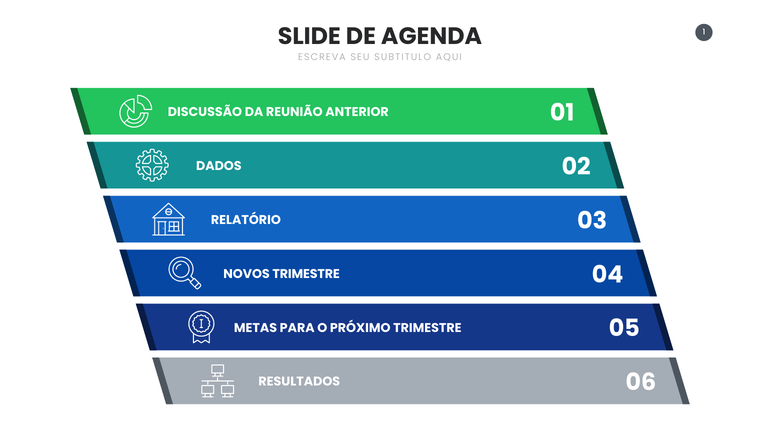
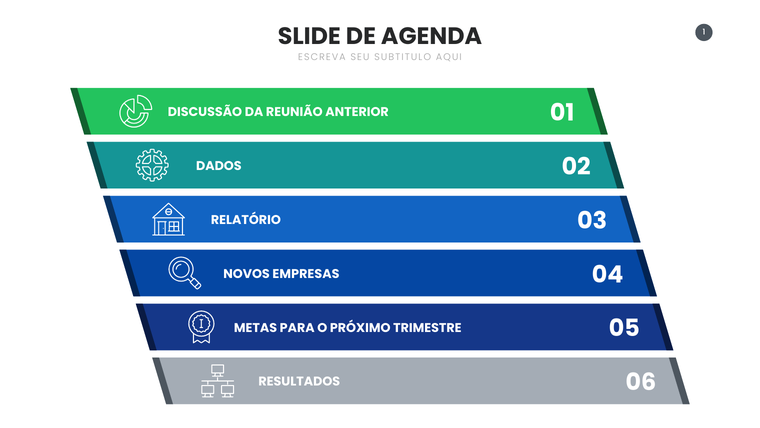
NOVOS TRIMESTRE: TRIMESTRE -> EMPRESAS
